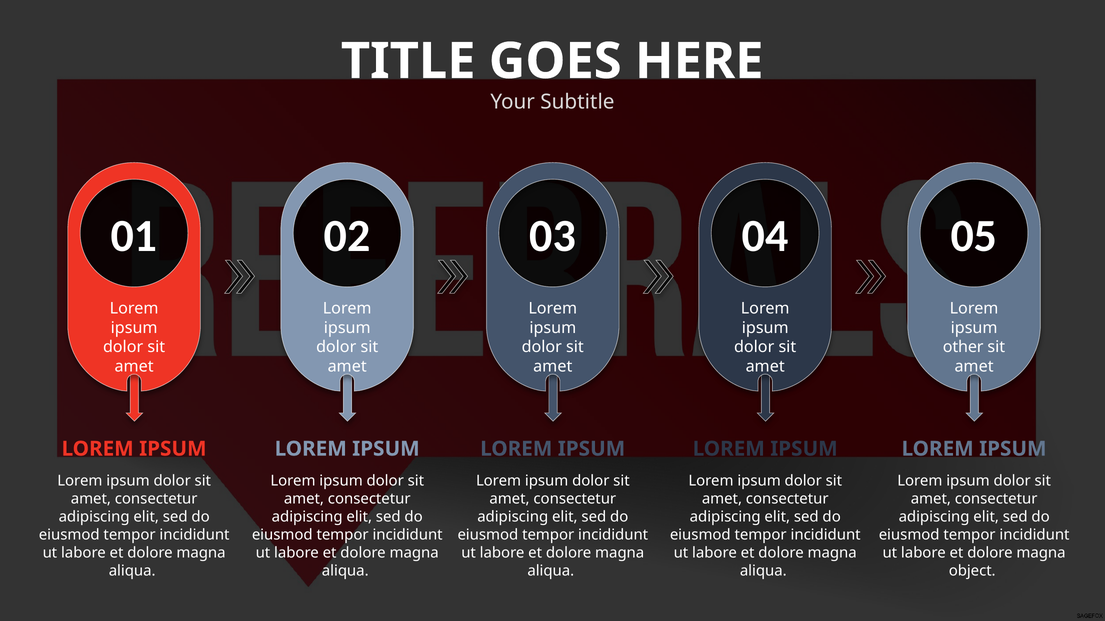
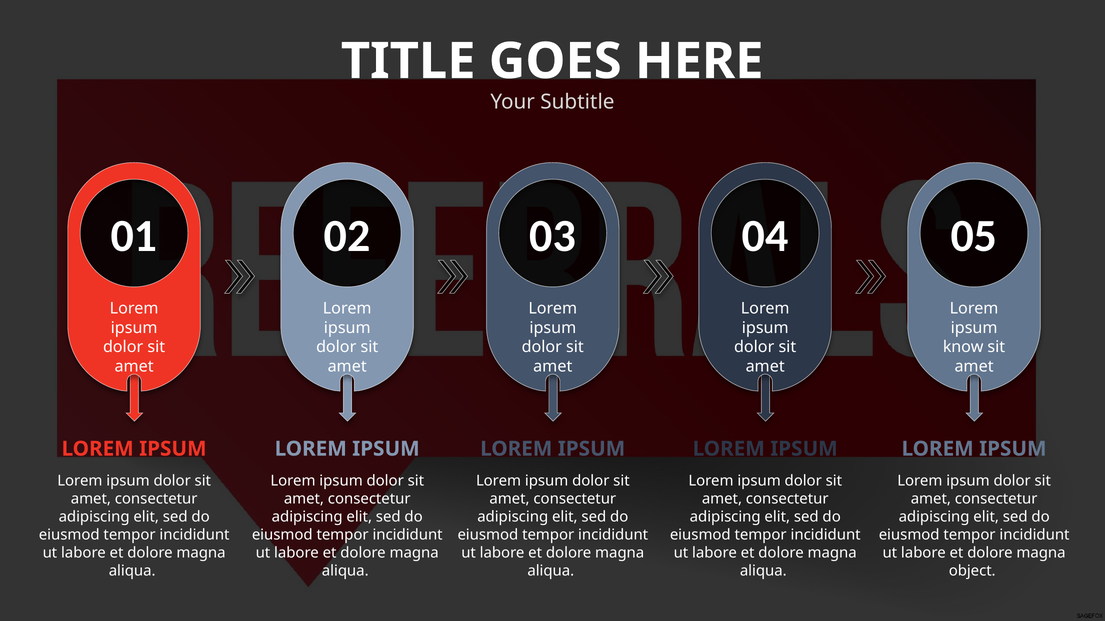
other: other -> know
